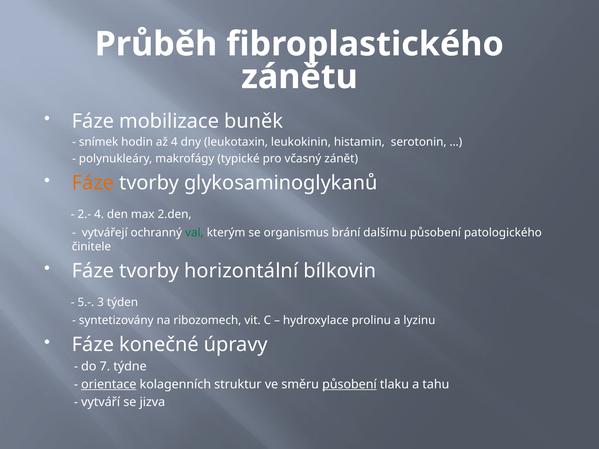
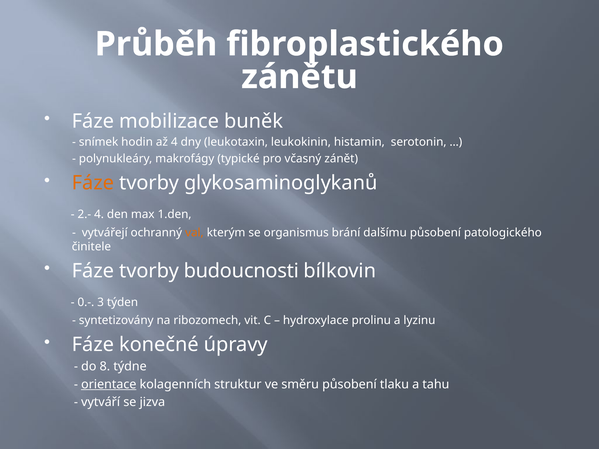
2.den: 2.den -> 1.den
val colour: green -> orange
horizontální: horizontální -> budoucnosti
5.-: 5.- -> 0.-
7: 7 -> 8
působení at (349, 384) underline: present -> none
